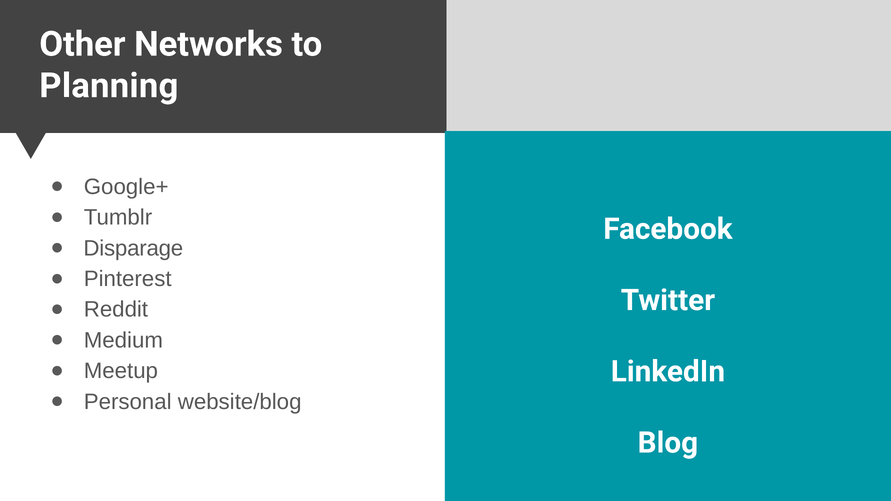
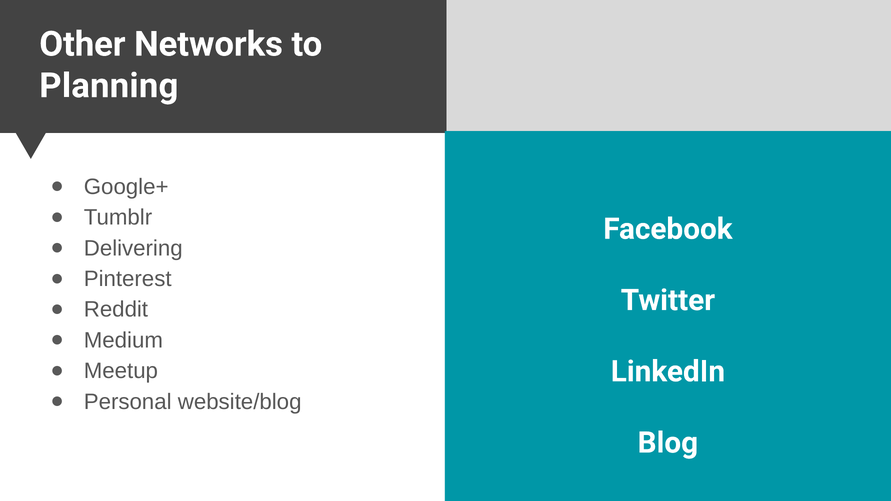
Disparage: Disparage -> Delivering
